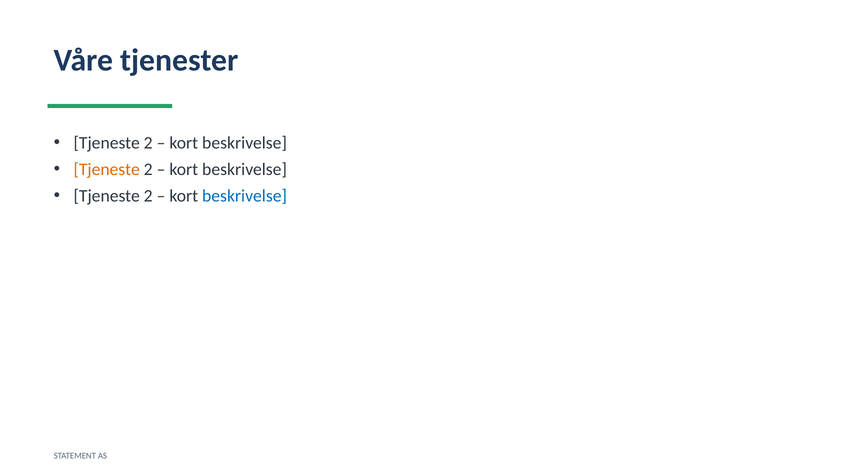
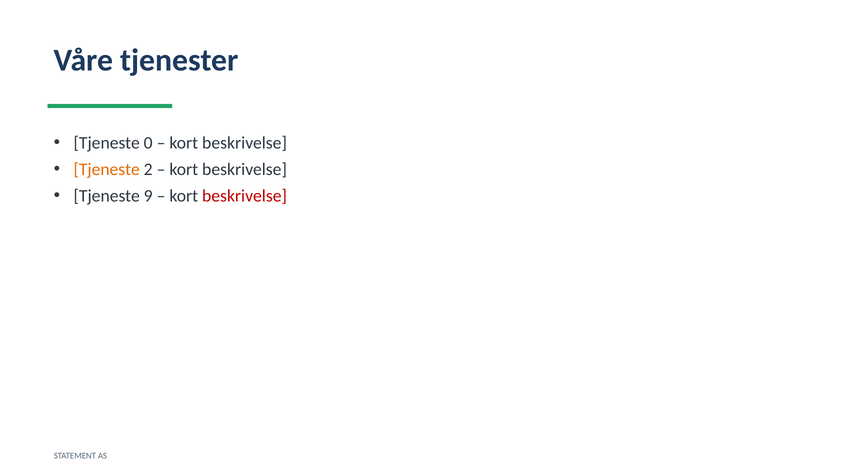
2 at (148, 143): 2 -> 0
2 at (148, 196): 2 -> 9
beskrivelse at (245, 196) colour: blue -> red
